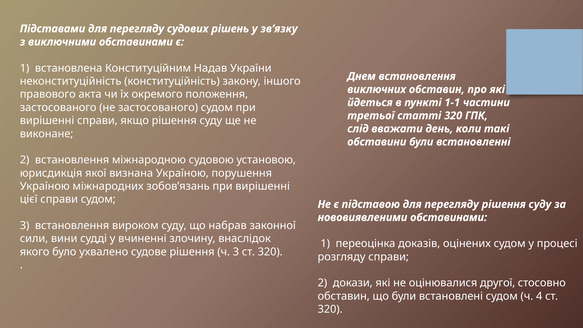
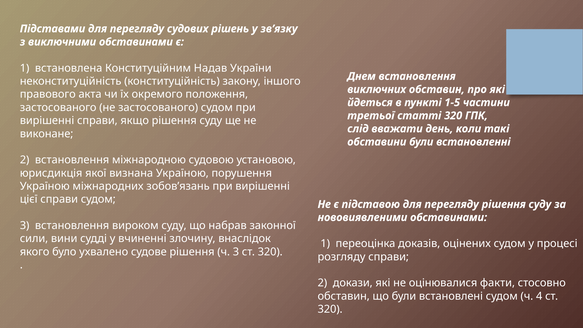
1-1: 1-1 -> 1-5
другої: другої -> факти
